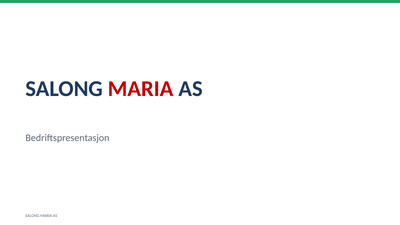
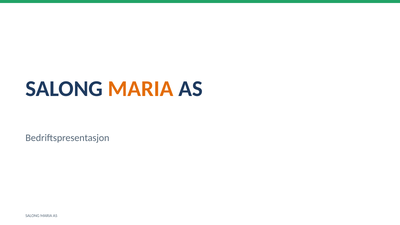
MARIA at (141, 89) colour: red -> orange
